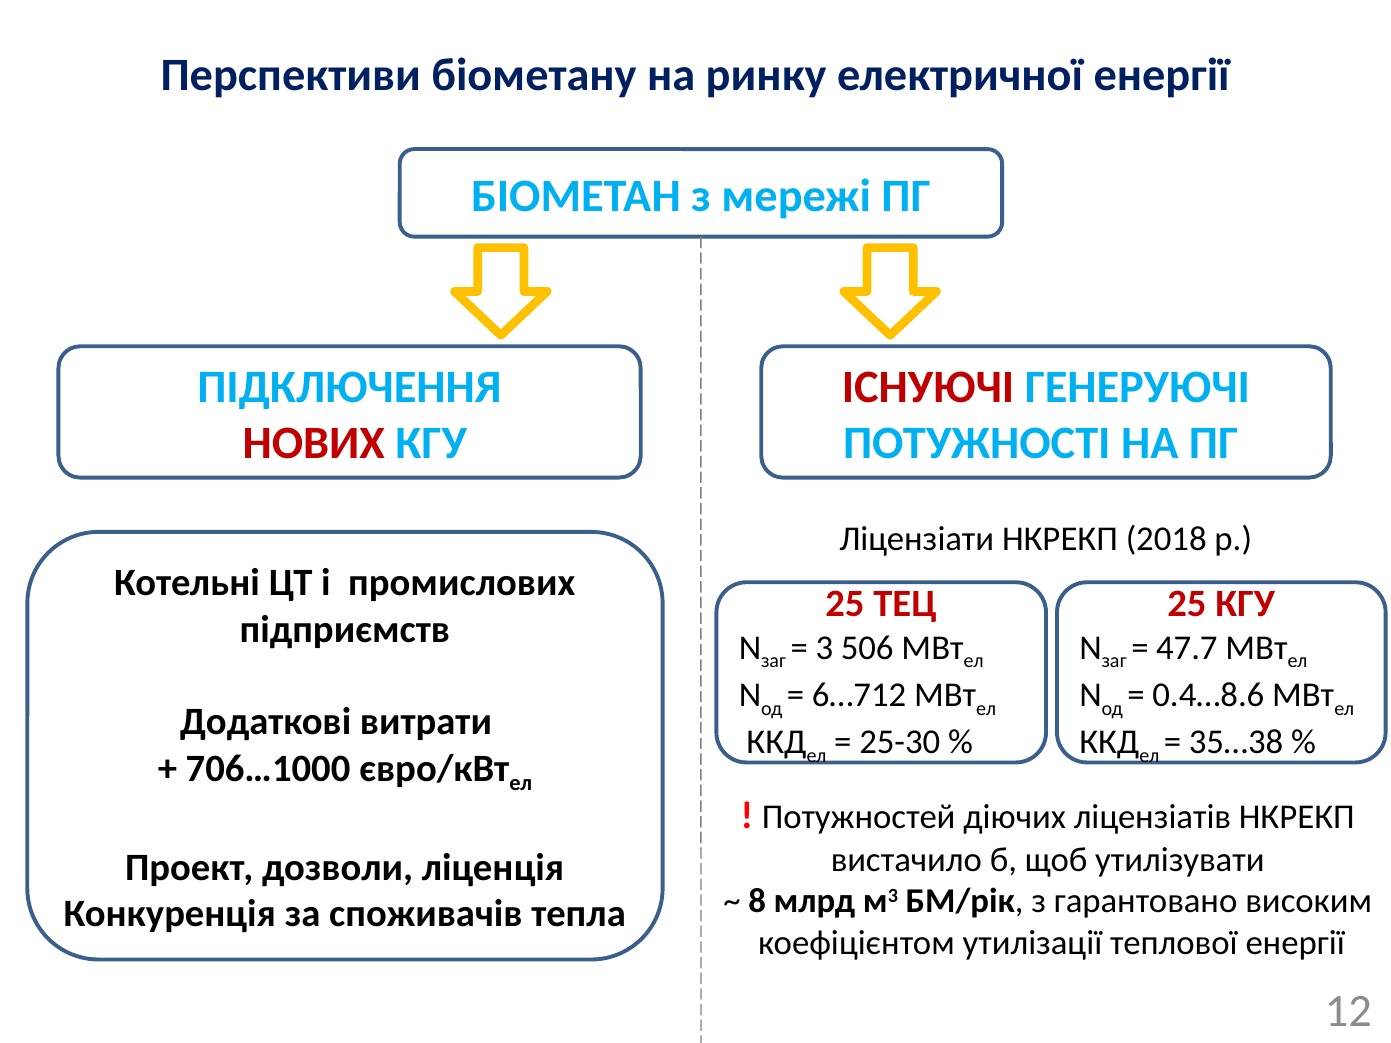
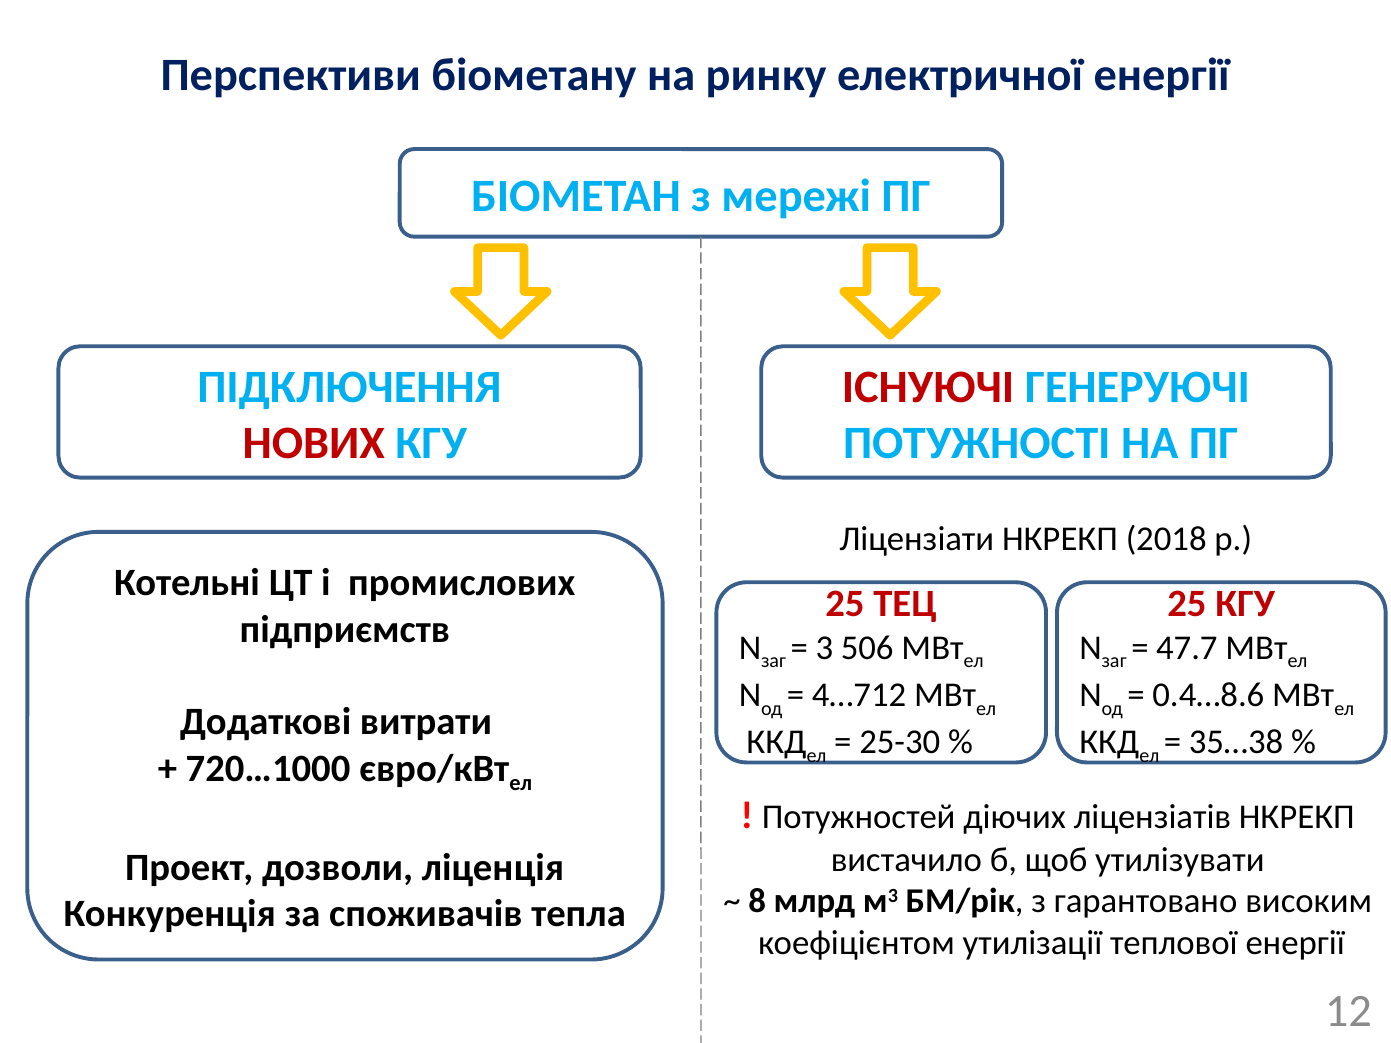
6…712: 6…712 -> 4…712
706…1000: 706…1000 -> 720…1000
